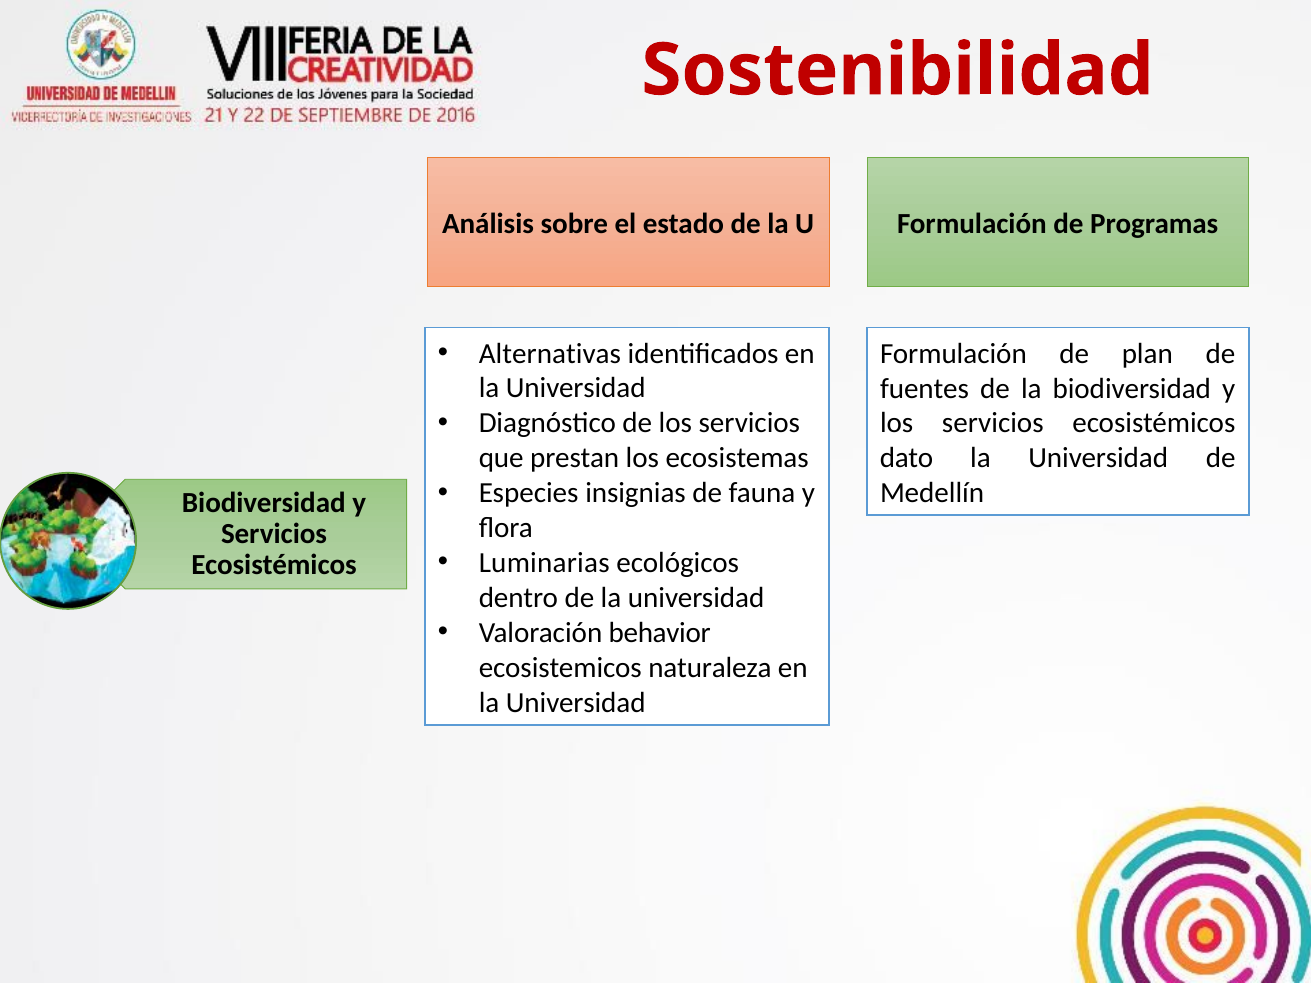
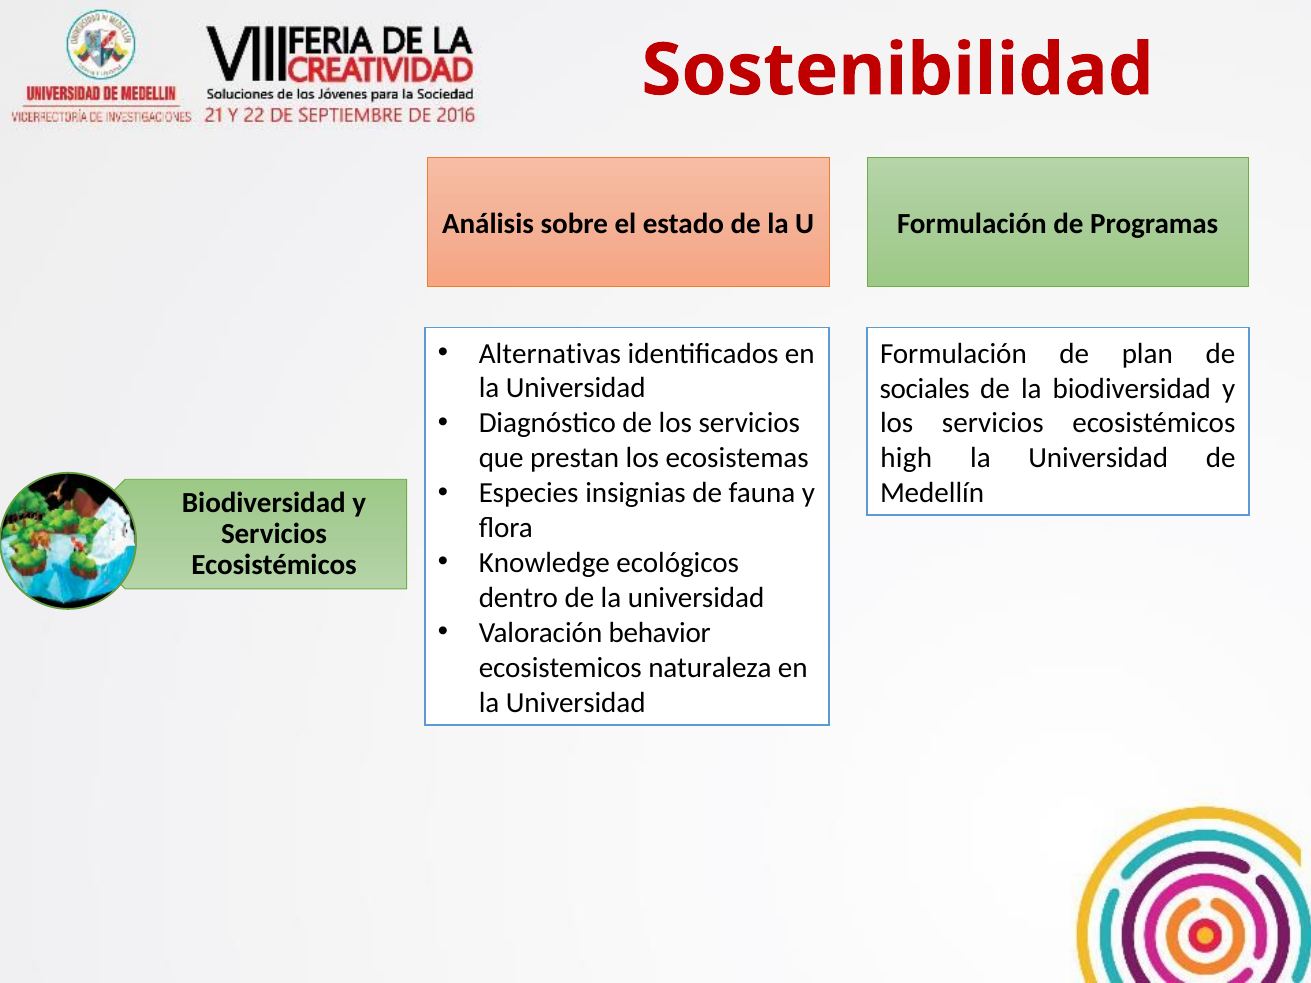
fuentes: fuentes -> sociales
dato: dato -> high
Luminarias: Luminarias -> Knowledge
